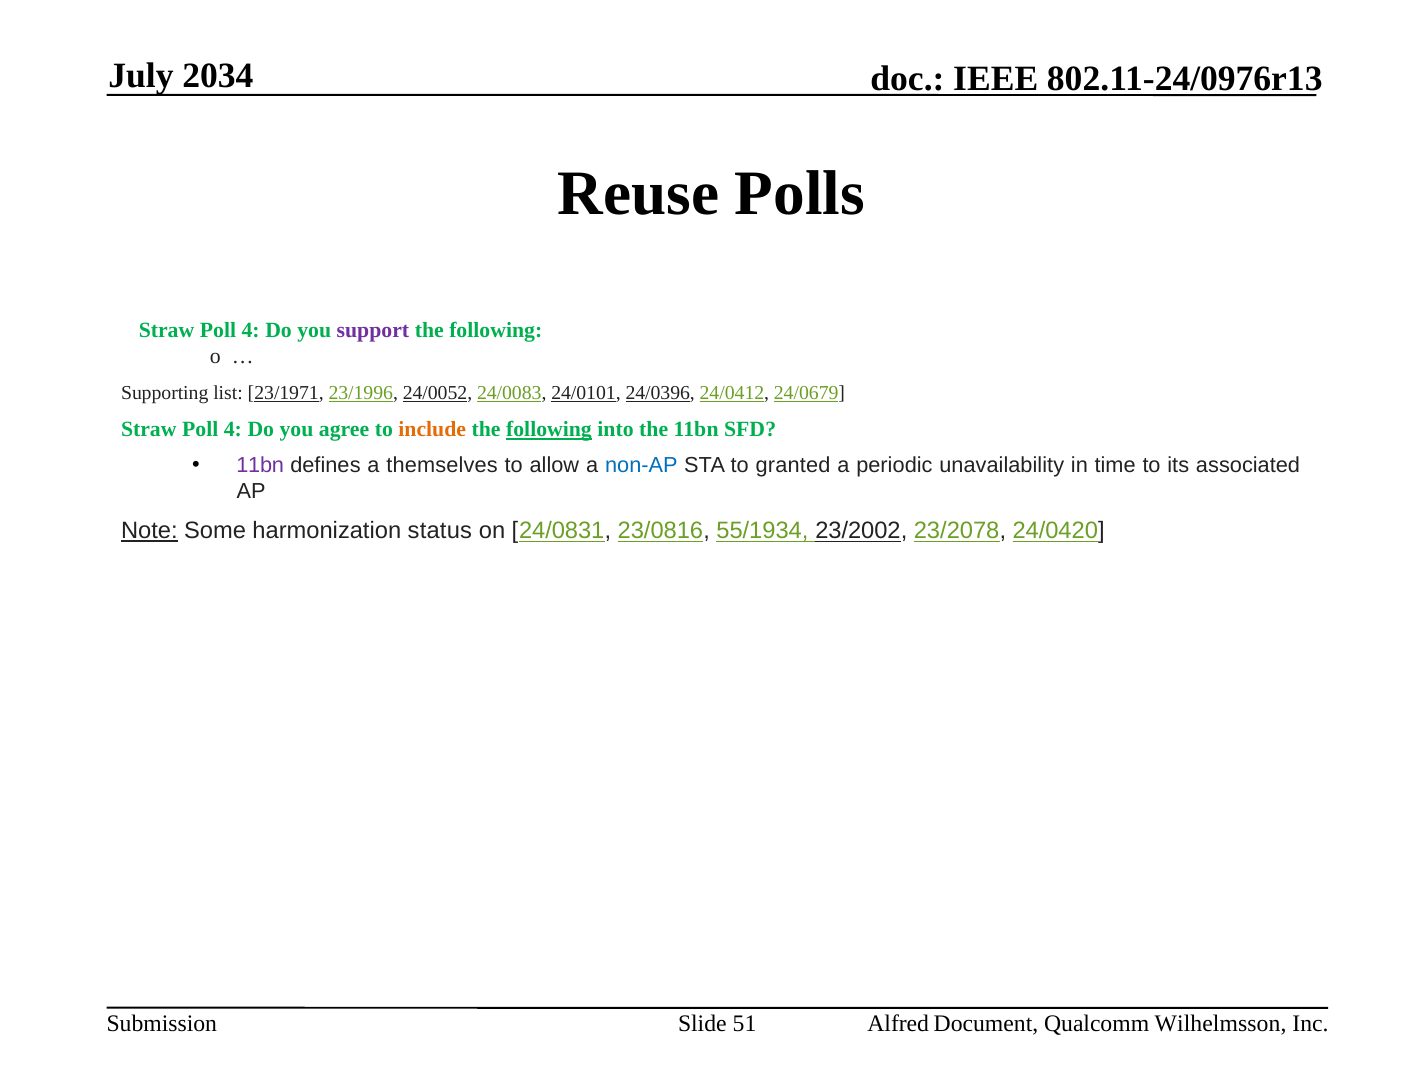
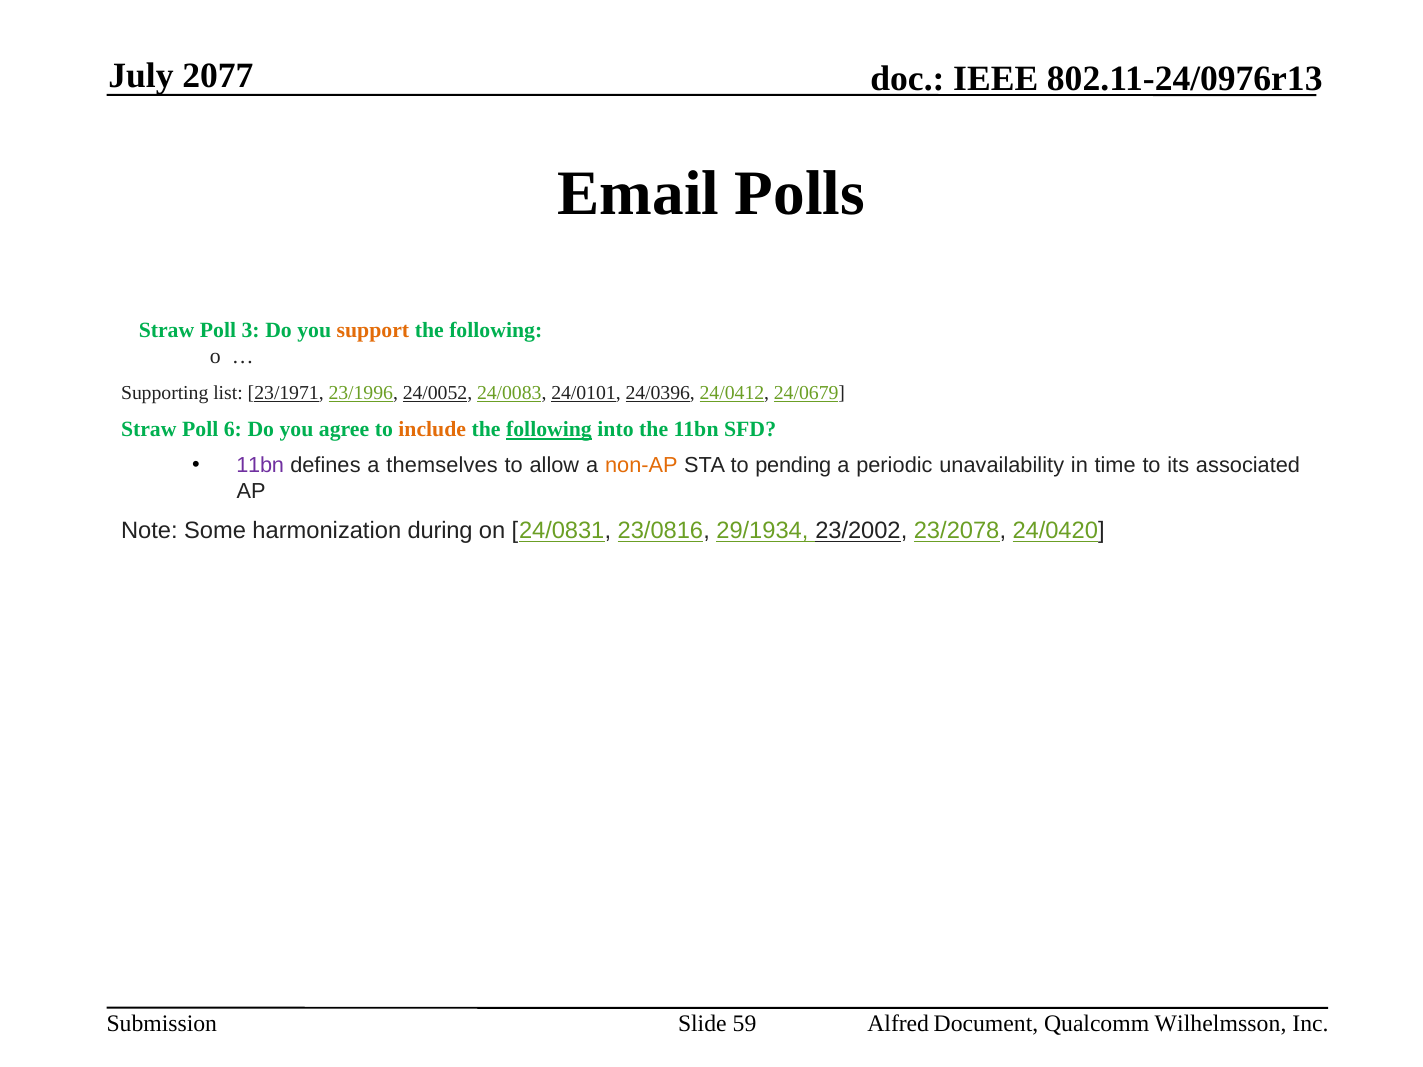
2034: 2034 -> 2077
Reuse: Reuse -> Email
4 at (251, 330): 4 -> 3
support colour: purple -> orange
4 at (233, 430): 4 -> 6
non-AP colour: blue -> orange
granted: granted -> pending
Note underline: present -> none
status: status -> during
55/1934: 55/1934 -> 29/1934
51: 51 -> 59
